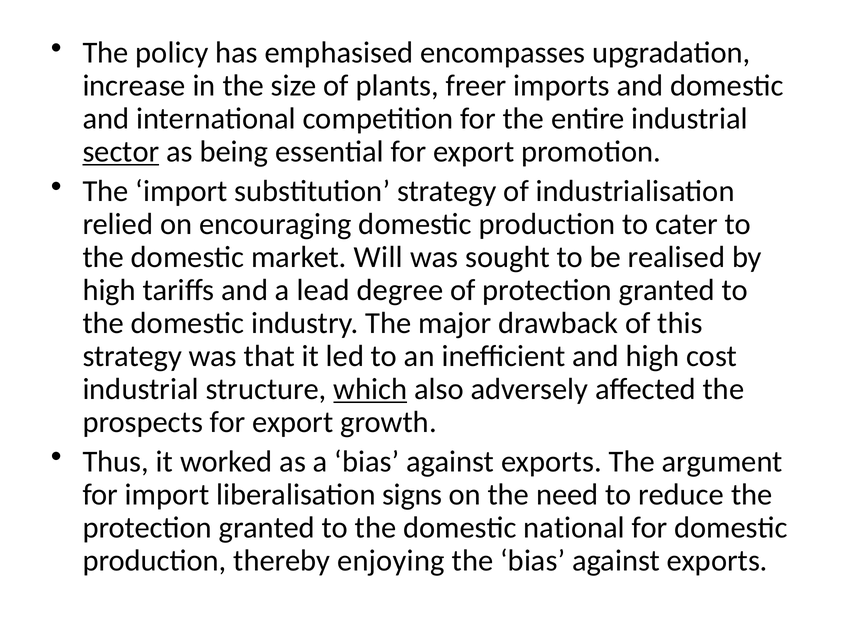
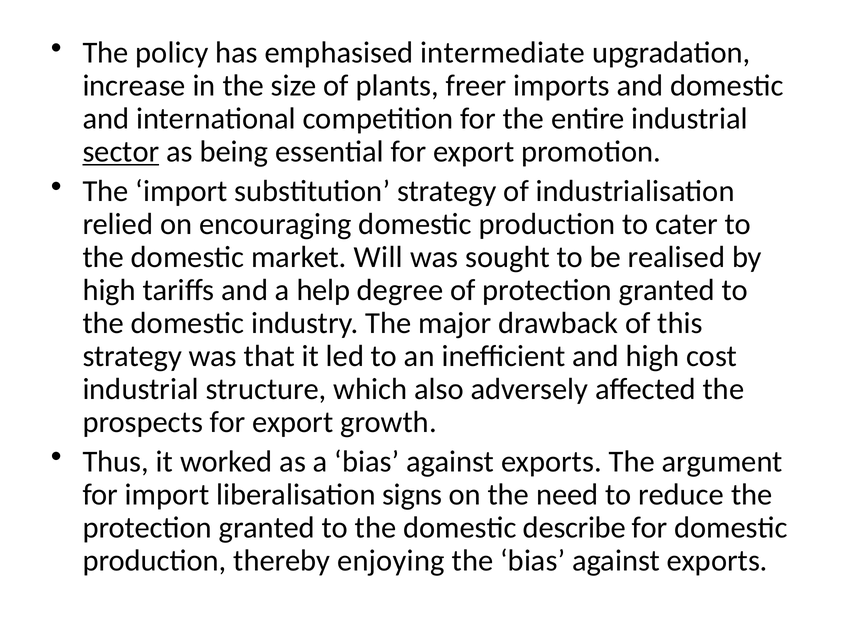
encompasses: encompasses -> intermediate
lead: lead -> help
which underline: present -> none
national: national -> describe
